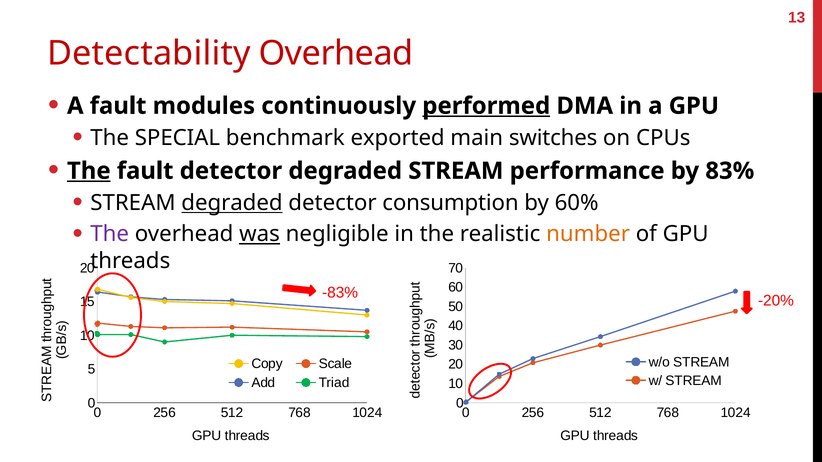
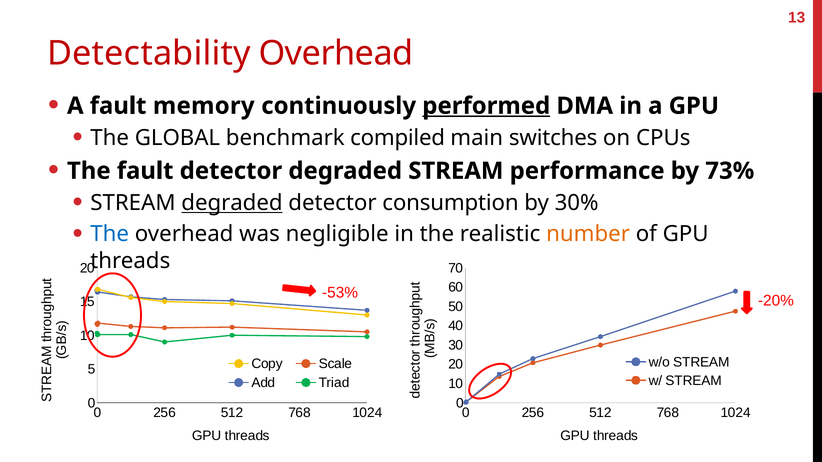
modules: modules -> memory
SPECIAL: SPECIAL -> GLOBAL
exported: exported -> compiled
The at (89, 171) underline: present -> none
83%: 83% -> 73%
60%: 60% -> 30%
The at (110, 234) colour: purple -> blue
was underline: present -> none
-83%: -83% -> -53%
